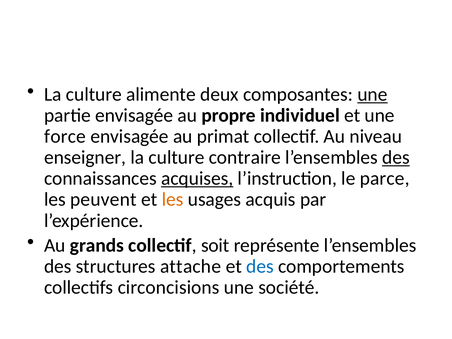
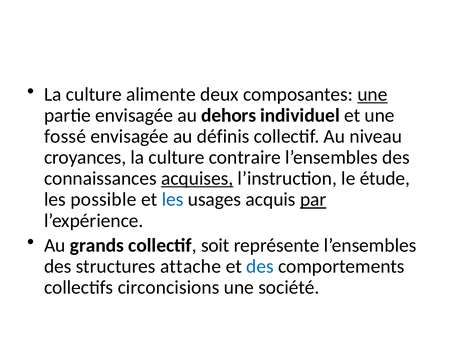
propre: propre -> dehors
force: force -> fossé
primat: primat -> définis
enseigner: enseigner -> croyances
des at (396, 158) underline: present -> none
parce: parce -> étude
peuvent: peuvent -> possible
les at (173, 200) colour: orange -> blue
par underline: none -> present
